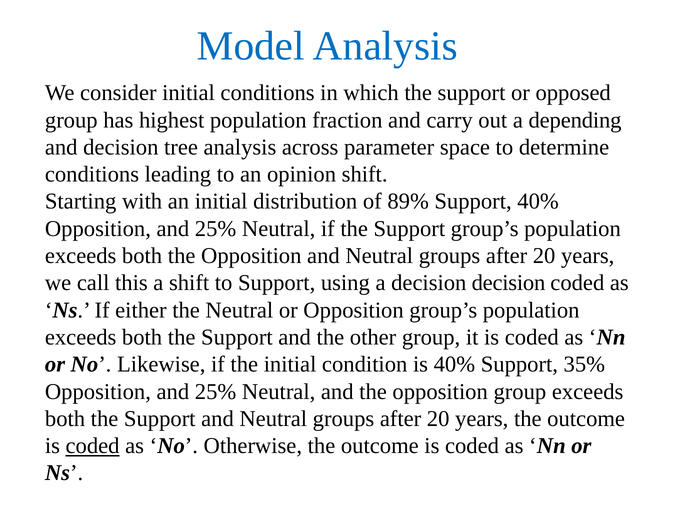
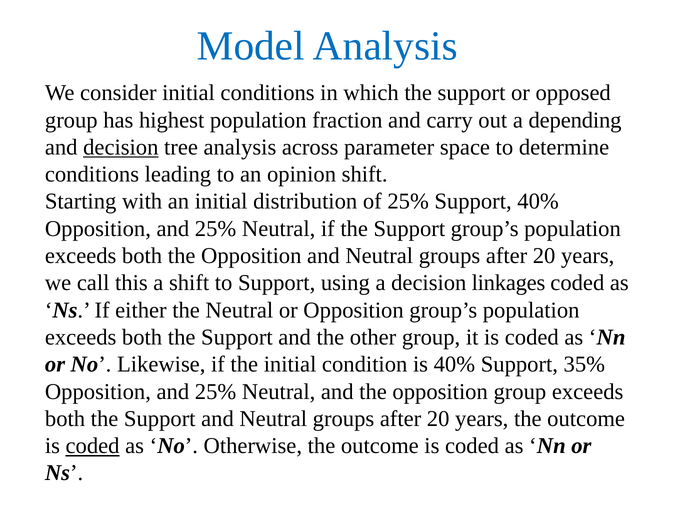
decision at (121, 147) underline: none -> present
of 89%: 89% -> 25%
decision decision: decision -> linkages
